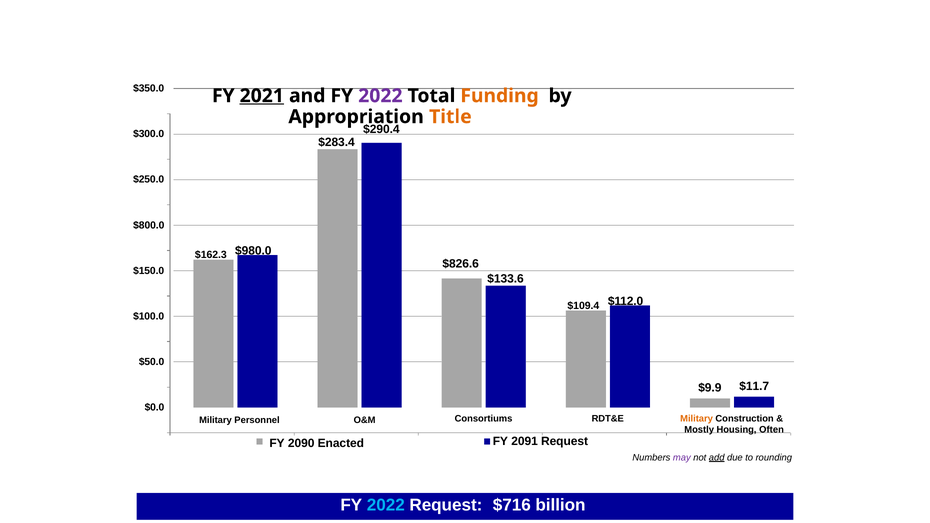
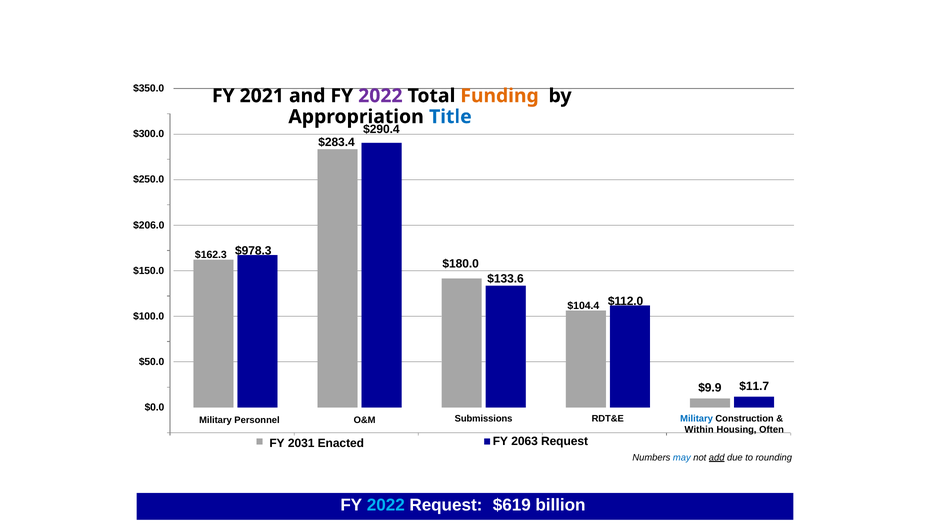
2021 underline: present -> none
Title colour: orange -> blue
$800.0: $800.0 -> $206.0
$980.0: $980.0 -> $978.3
$826.6: $826.6 -> $180.0
$109.4: $109.4 -> $104.4
Consortiums: Consortiums -> Submissions
Military at (697, 419) colour: orange -> blue
Mostly: Mostly -> Within
2090: 2090 -> 2031
2091: 2091 -> 2063
may colour: purple -> blue
$716: $716 -> $619
